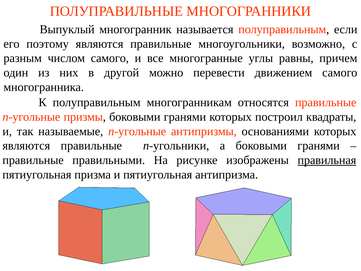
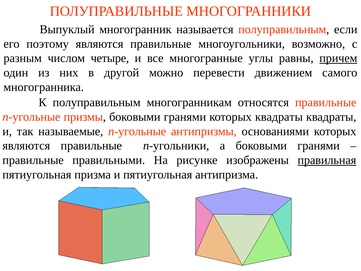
числом самого: самого -> четыре
причем underline: none -> present
которых построил: построил -> квадраты
